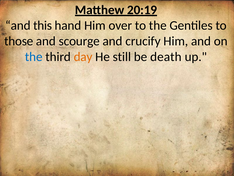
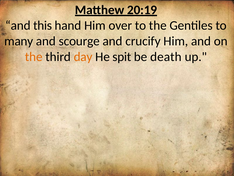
those: those -> many
the at (34, 57) colour: blue -> orange
still: still -> spit
